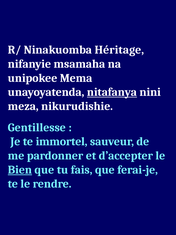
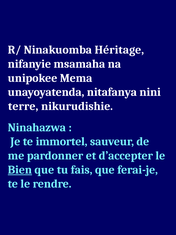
nitafanya underline: present -> none
meza: meza -> terre
Gentillesse: Gentillesse -> Ninahazwa
